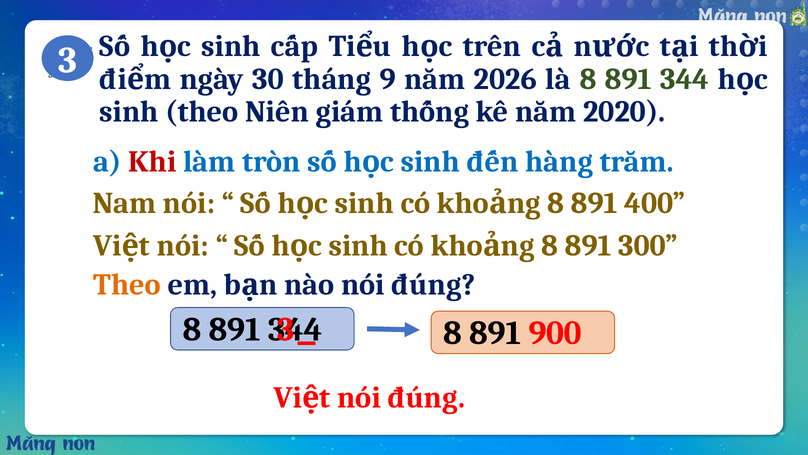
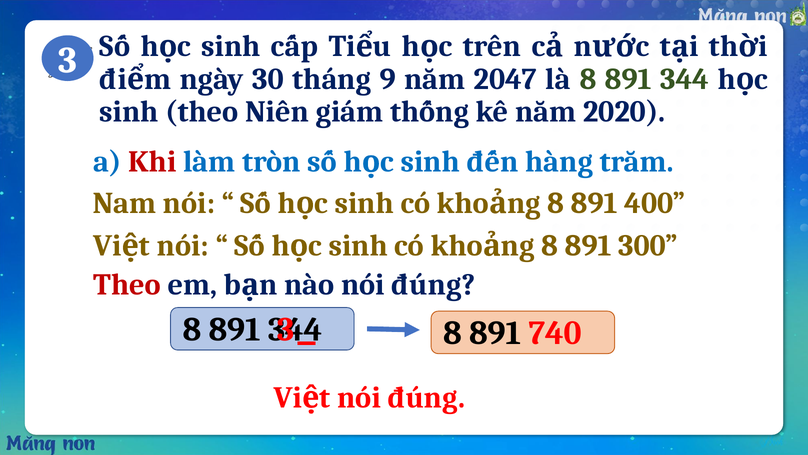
2026: 2026 -> 2047
Theo at (127, 285) colour: orange -> red
900: 900 -> 740
